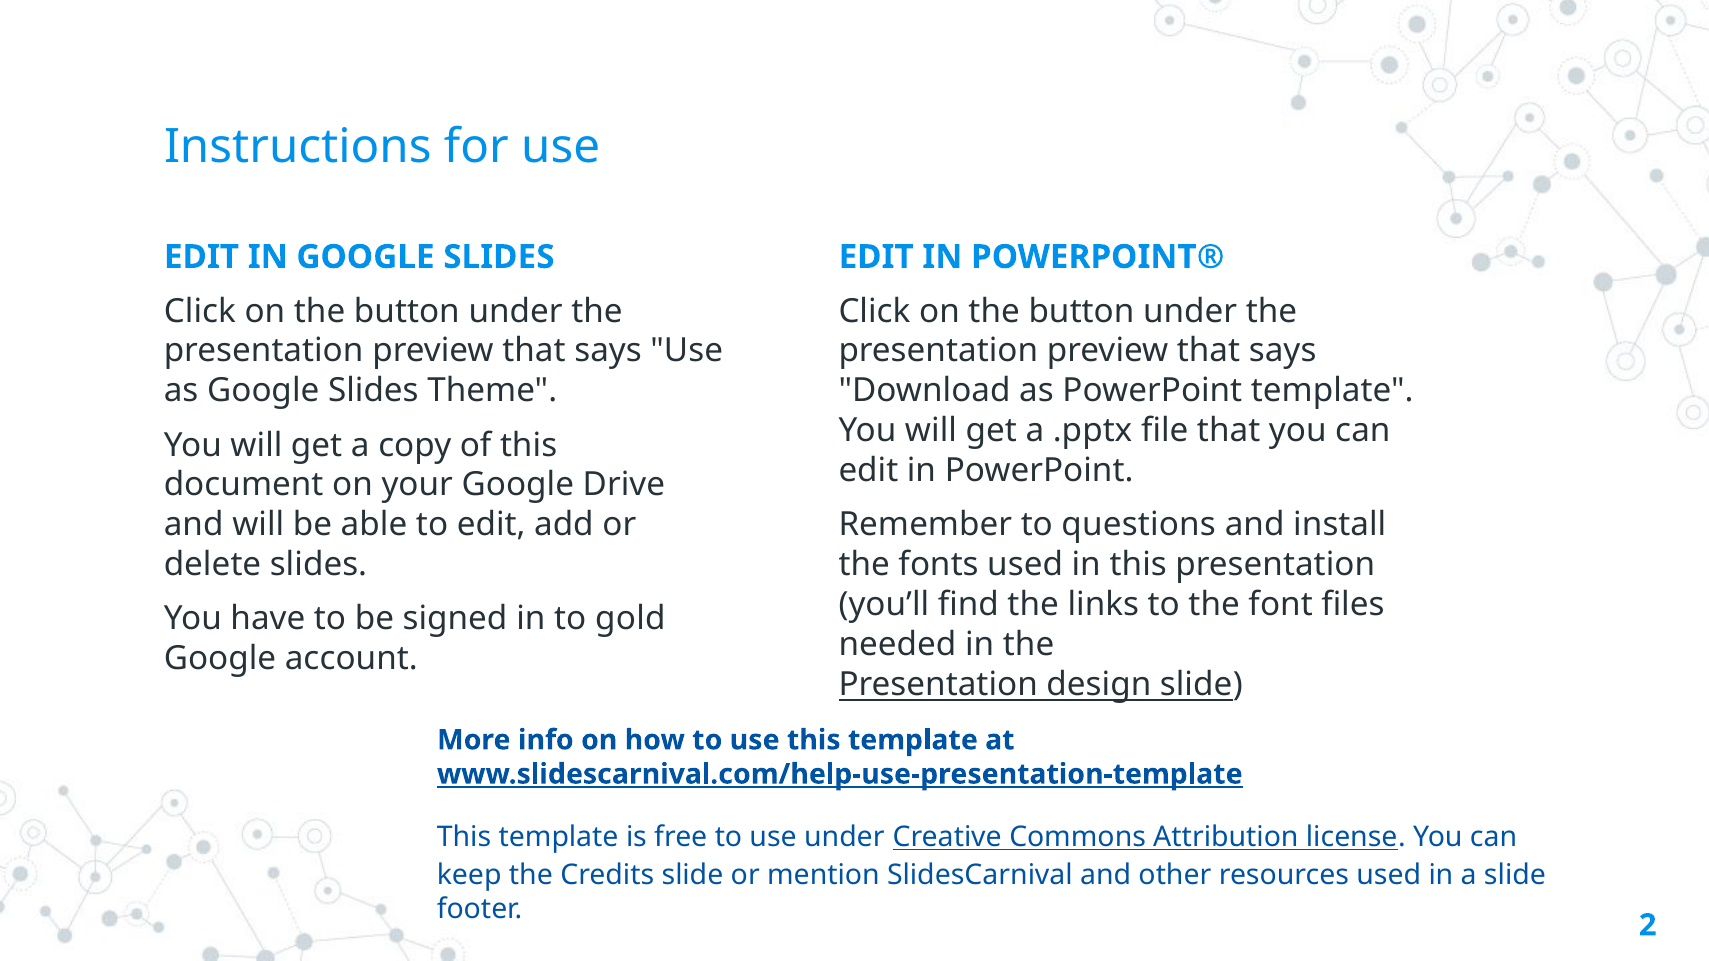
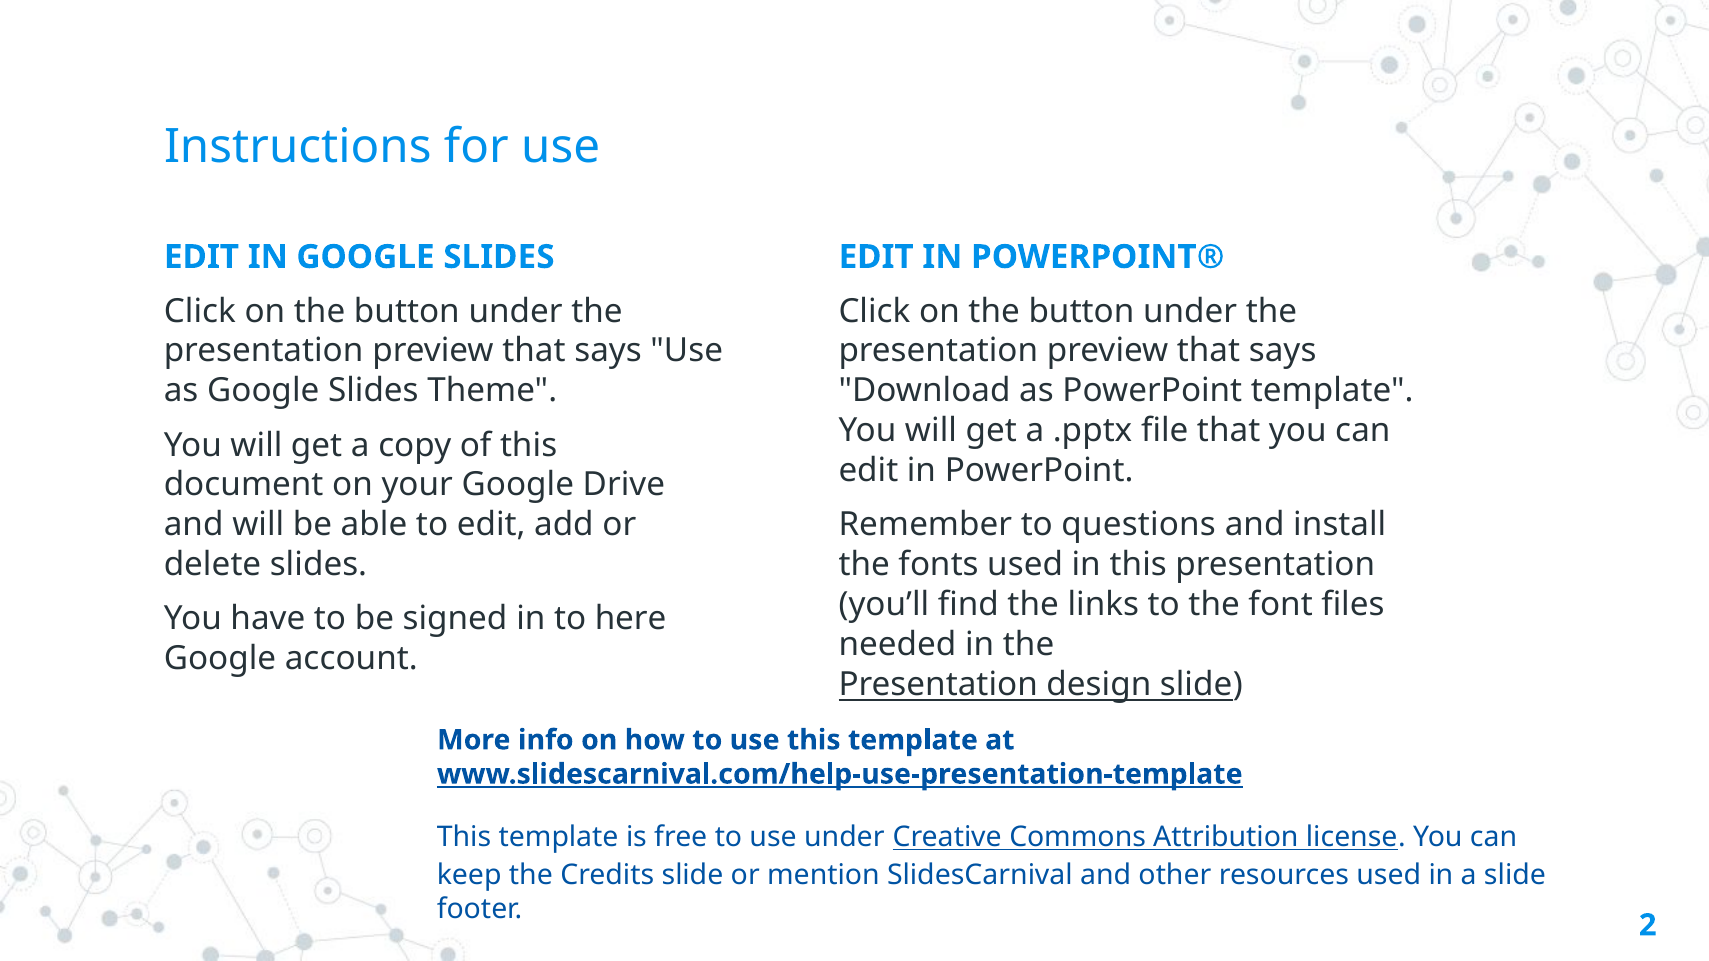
gold: gold -> here
